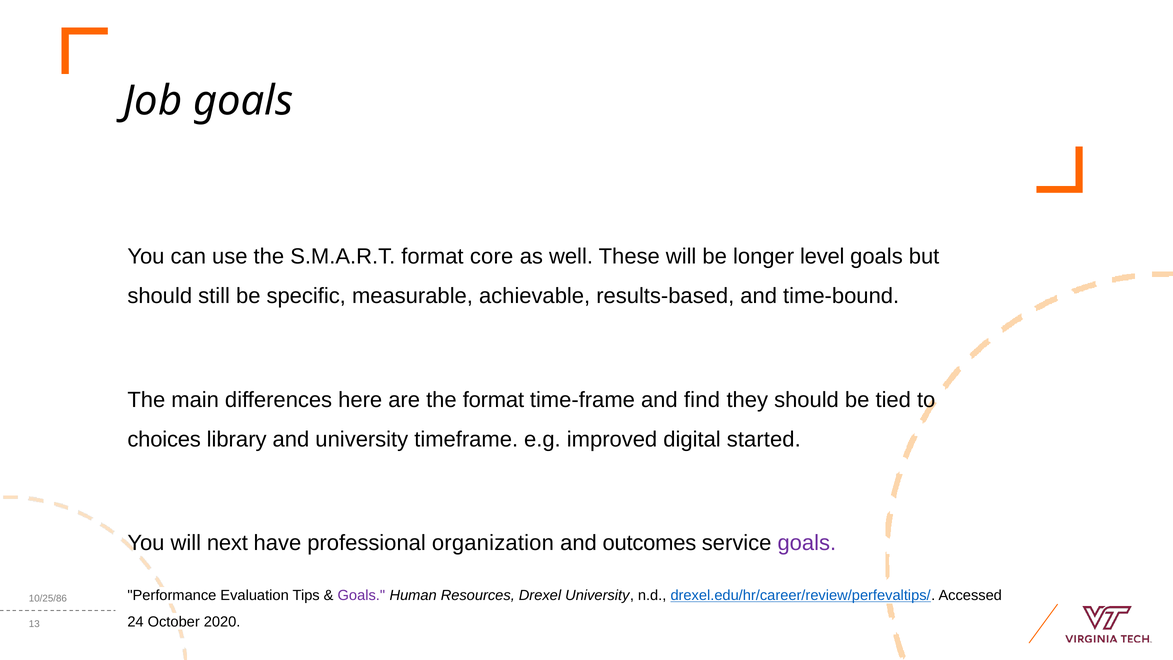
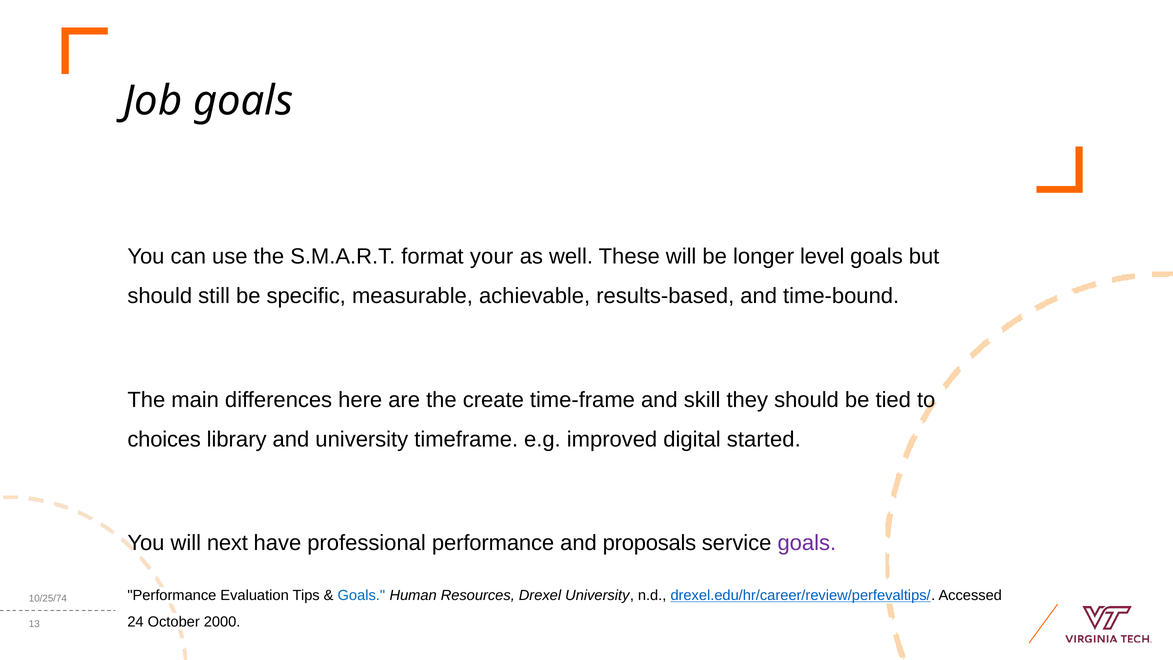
core: core -> your
the format: format -> create
find: find -> skill
professional organization: organization -> performance
outcomes: outcomes -> proposals
Goals at (361, 595) colour: purple -> blue
10/25/86: 10/25/86 -> 10/25/74
2020: 2020 -> 2000
